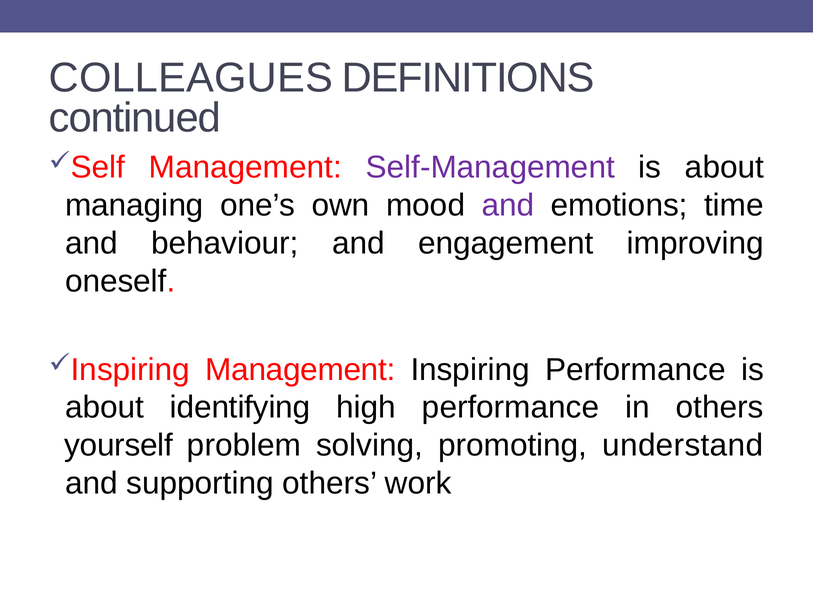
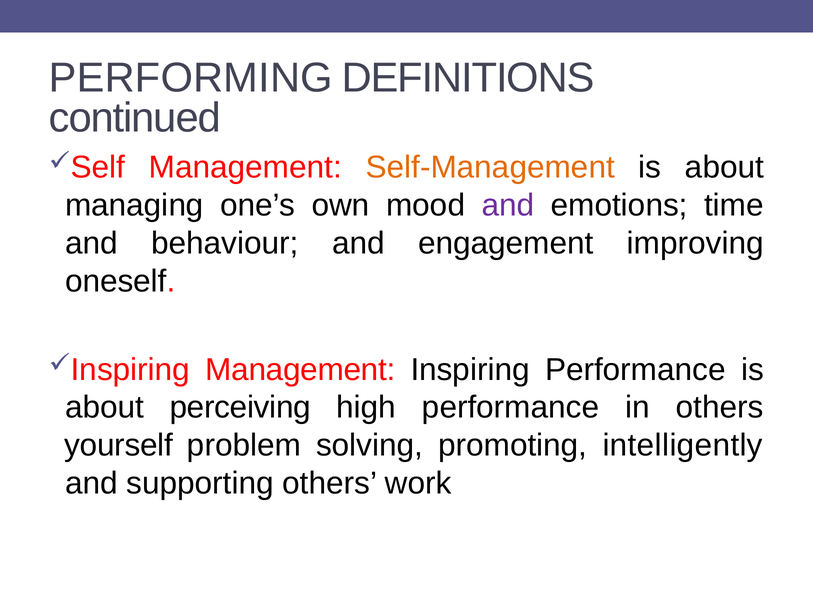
COLLEAGUES: COLLEAGUES -> PERFORMING
Self-Management colour: purple -> orange
identifying: identifying -> perceiving
understand: understand -> intelligently
